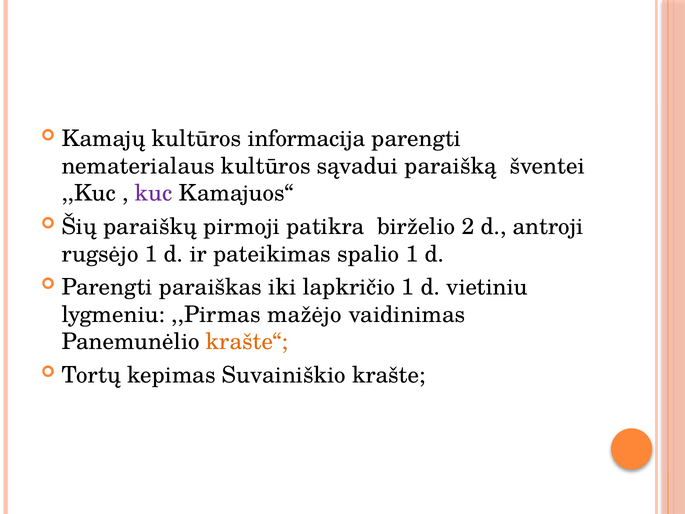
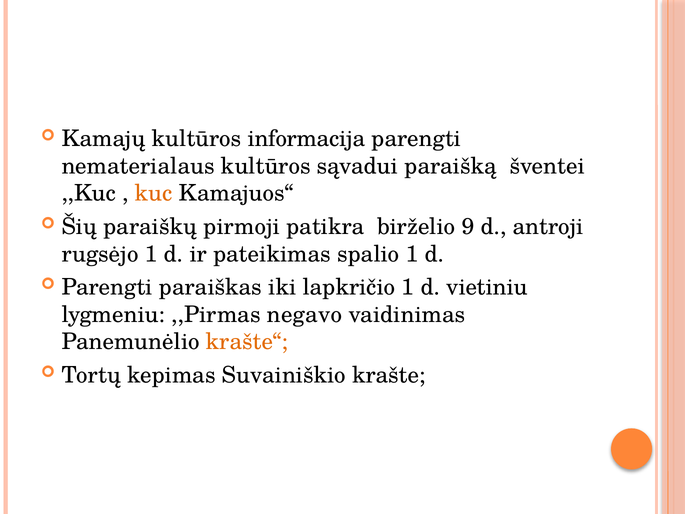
kuc colour: purple -> orange
2: 2 -> 9
mažėjo: mažėjo -> negavo
